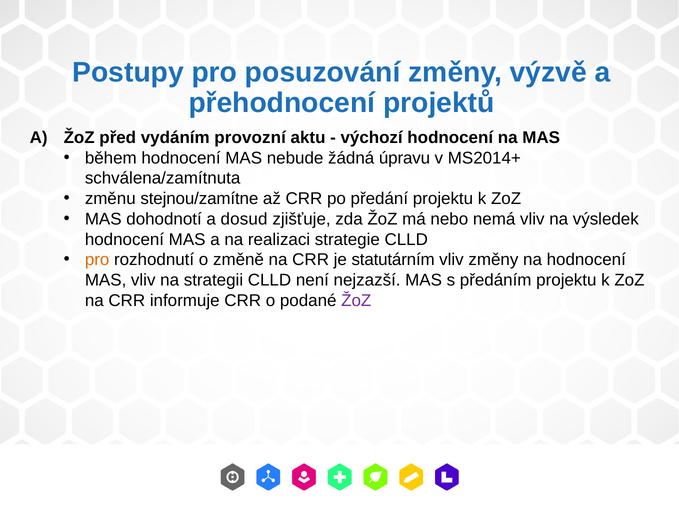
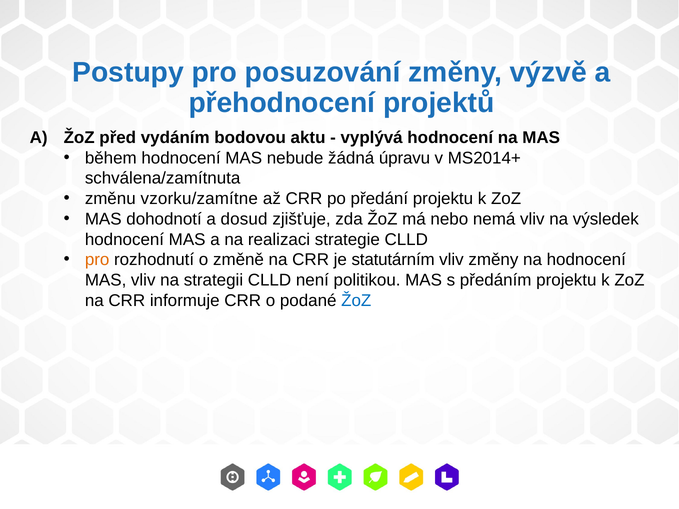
provozní: provozní -> bodovou
výchozí: výchozí -> vyplývá
stejnou/zamítne: stejnou/zamítne -> vzorku/zamítne
nejzazší: nejzazší -> politikou
ŽoZ at (356, 301) colour: purple -> blue
